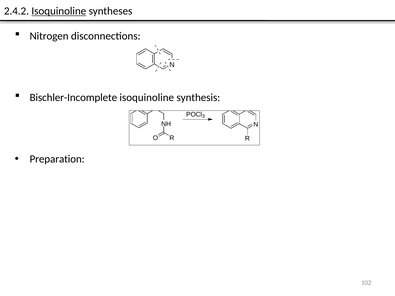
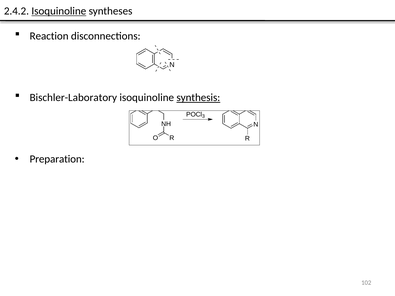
Nitrogen: Nitrogen -> Reaction
Bischler-Incomplete: Bischler-Incomplete -> Bischler-Laboratory
synthesis underline: none -> present
